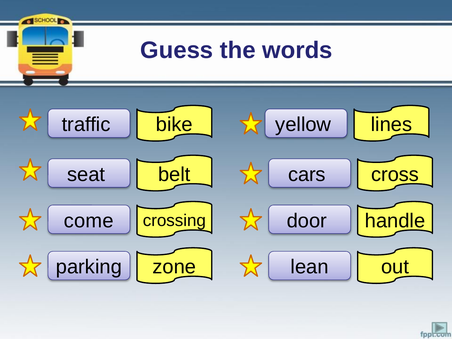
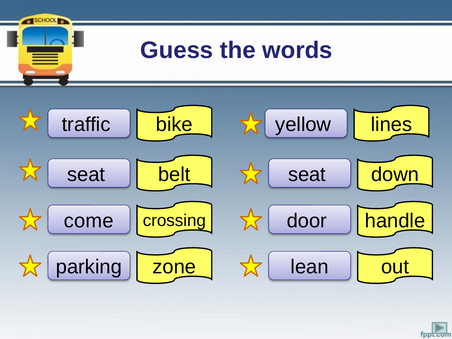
cars at (307, 174): cars -> seat
cross: cross -> down
